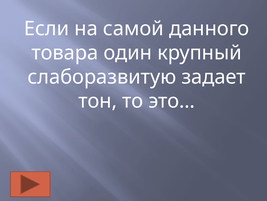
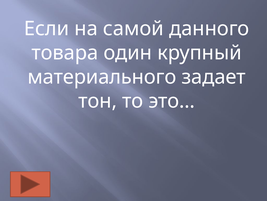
слаборазвитую: слаборазвитую -> материального
